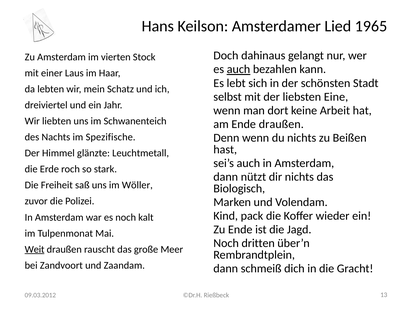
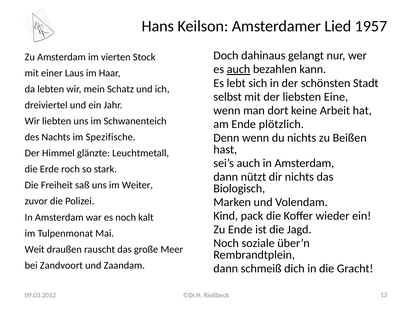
1965: 1965 -> 1957
Ende draußen: draußen -> plötzlich
Wöller: Wöller -> Weiter
dritten: dritten -> soziale
Weit underline: present -> none
